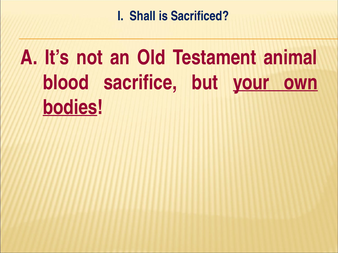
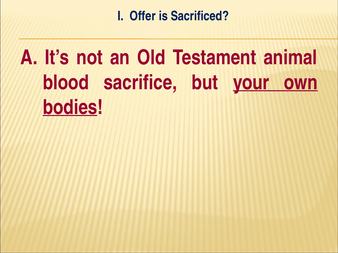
Shall: Shall -> Offer
